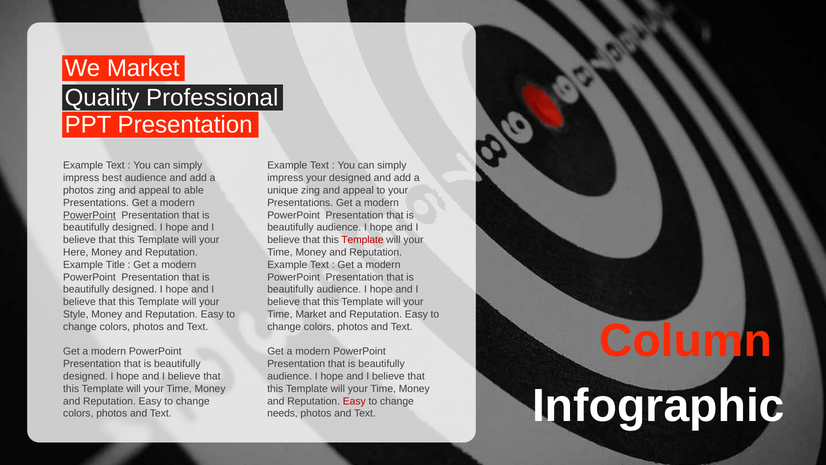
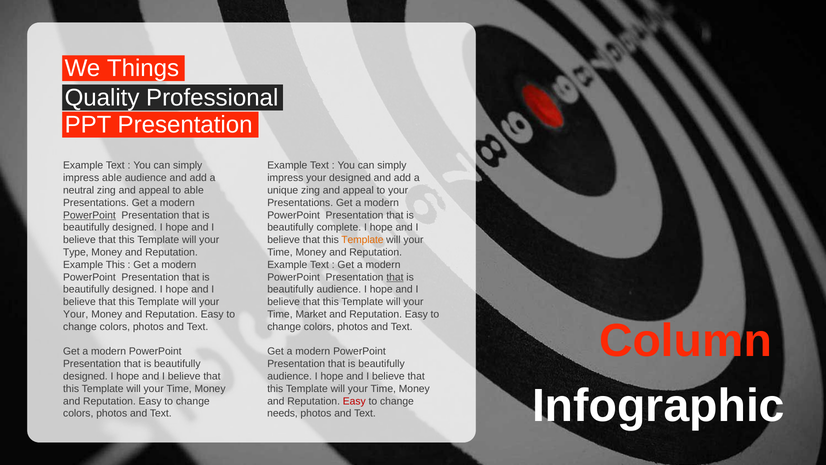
We Market: Market -> Things
impress best: best -> able
photos at (79, 190): photos -> neutral
audience at (339, 227): audience -> complete
Template at (362, 240) colour: red -> orange
Here: Here -> Type
Example Title: Title -> This
that at (395, 277) underline: none -> present
Style at (76, 314): Style -> Your
